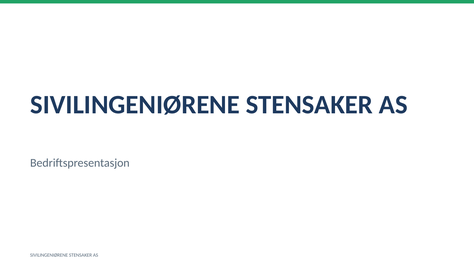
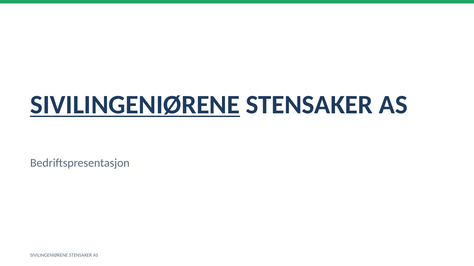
SIVILINGENIØRENE at (135, 105) underline: none -> present
